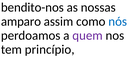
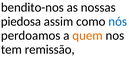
amparo: amparo -> piedosa
quem colour: purple -> orange
princípio: princípio -> remissão
